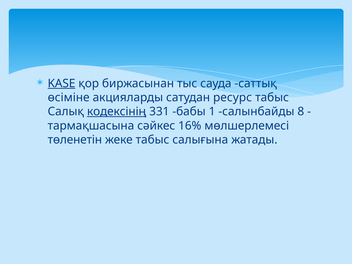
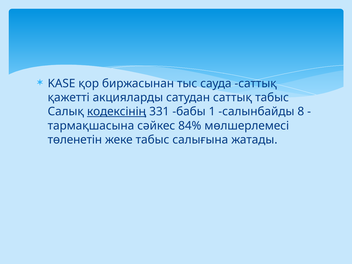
KASE underline: present -> none
өсіміне: өсіміне -> қажетті
сатудан ресурс: ресурс -> саттық
16%: 16% -> 84%
